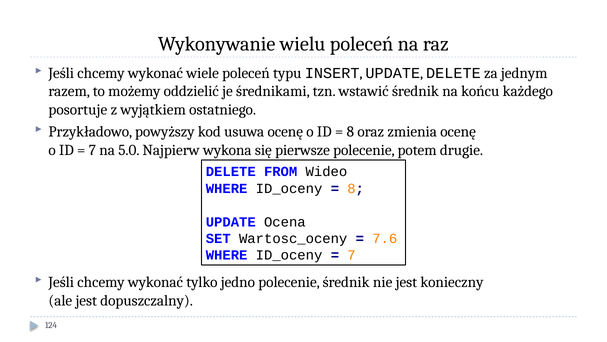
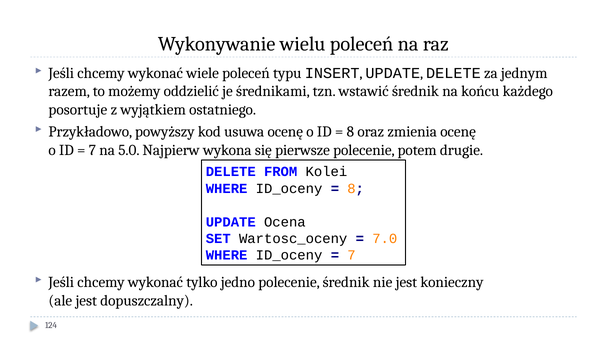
Wideo: Wideo -> Kolei
7.6: 7.6 -> 7.0
